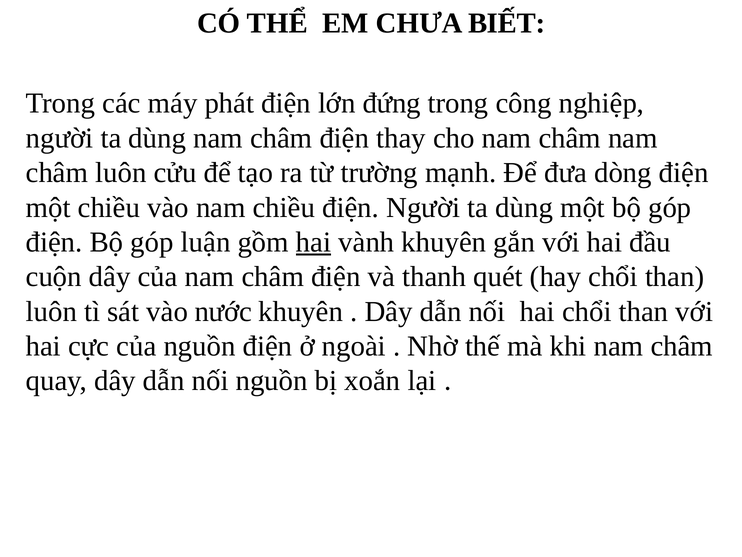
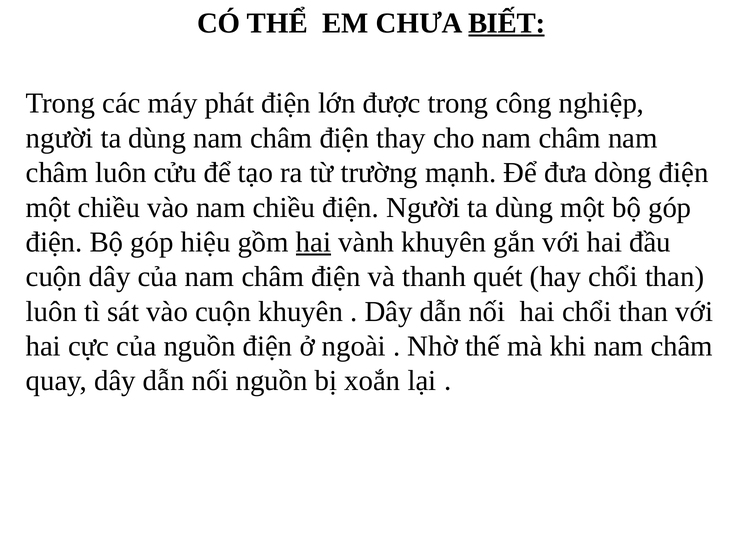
BIẾT underline: none -> present
đứng: đứng -> được
luận: luận -> hiệu
vào nước: nước -> cuộn
